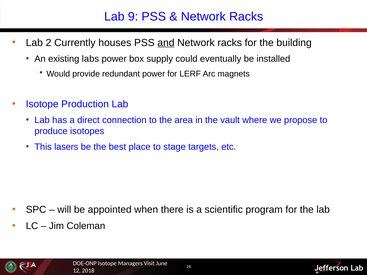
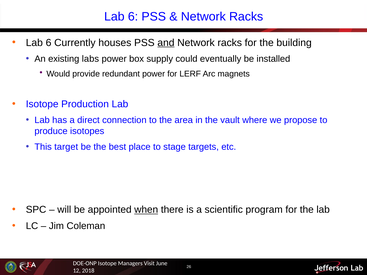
9 at (133, 17): 9 -> 6
2 at (49, 43): 2 -> 6
lasers: lasers -> target
when underline: none -> present
